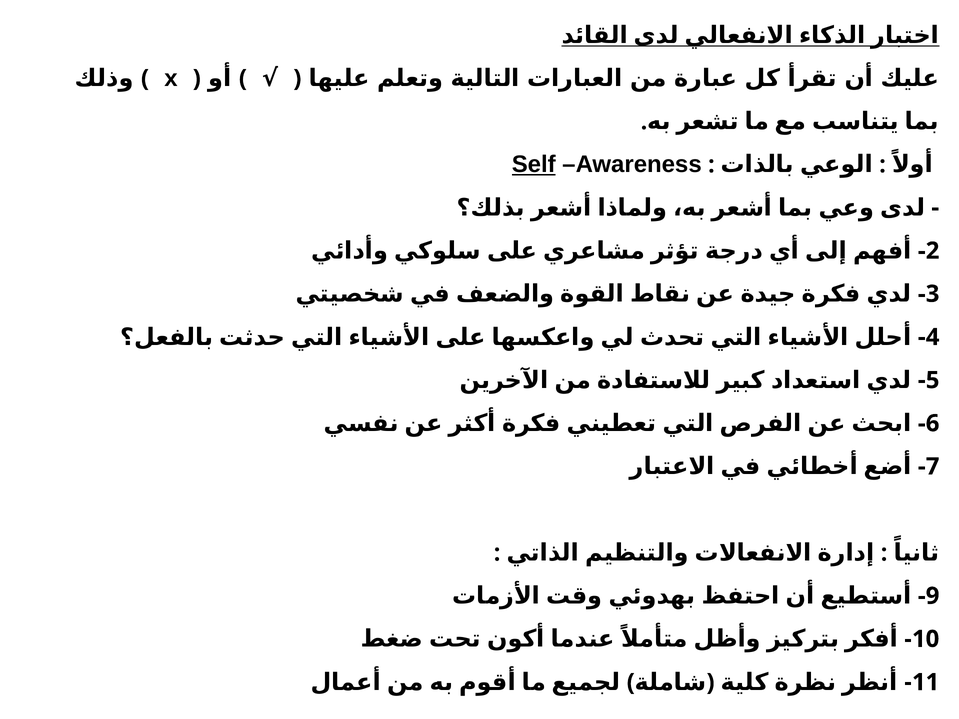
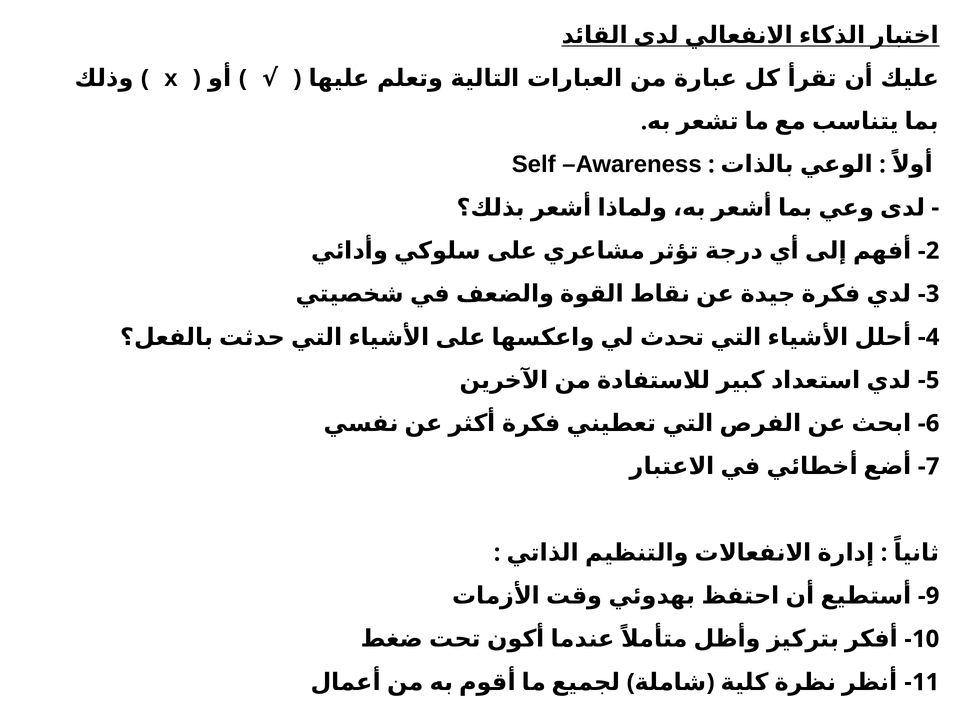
Self underline: present -> none
